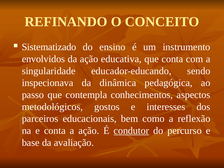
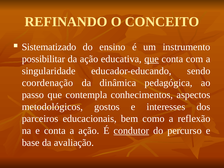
envolvidos: envolvidos -> possibilitar
que at (152, 59) underline: none -> present
inspecionava: inspecionava -> coordenação
